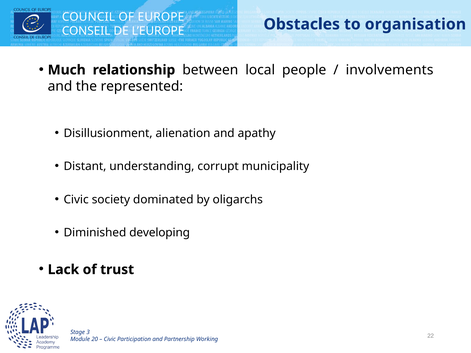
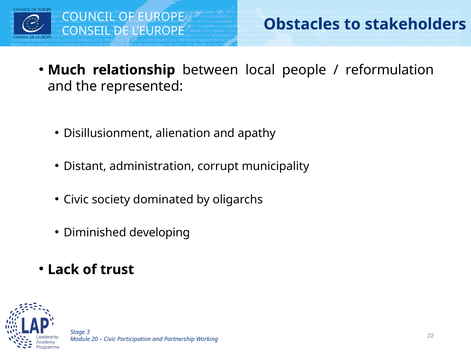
organisation: organisation -> stakeholders
involvements: involvements -> reformulation
understanding: understanding -> administration
